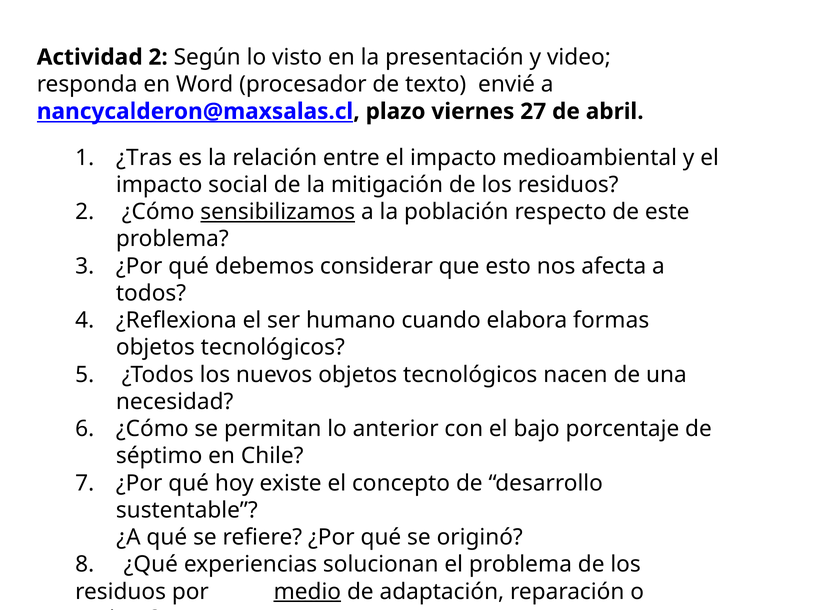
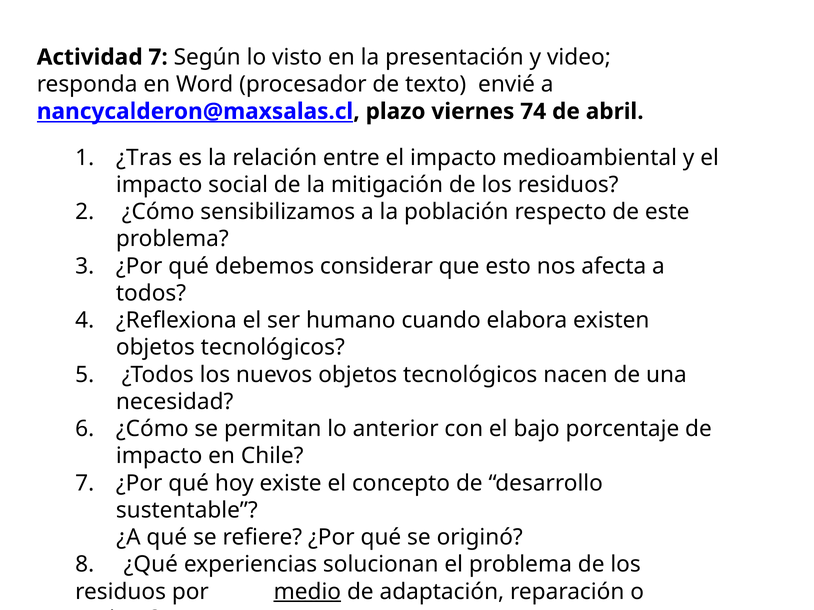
Actividad 2: 2 -> 7
27: 27 -> 74
sensibilizamos underline: present -> none
formas: formas -> existen
séptimo at (159, 456): séptimo -> impacto
